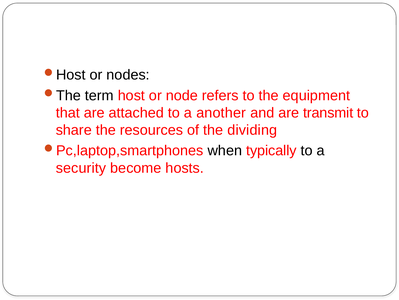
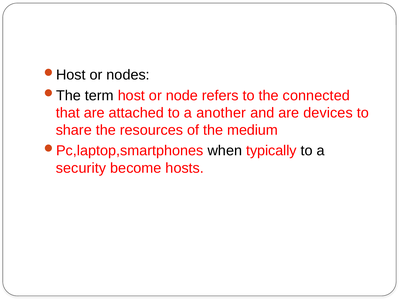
equipment: equipment -> connected
transmit: transmit -> devices
dividing: dividing -> medium
